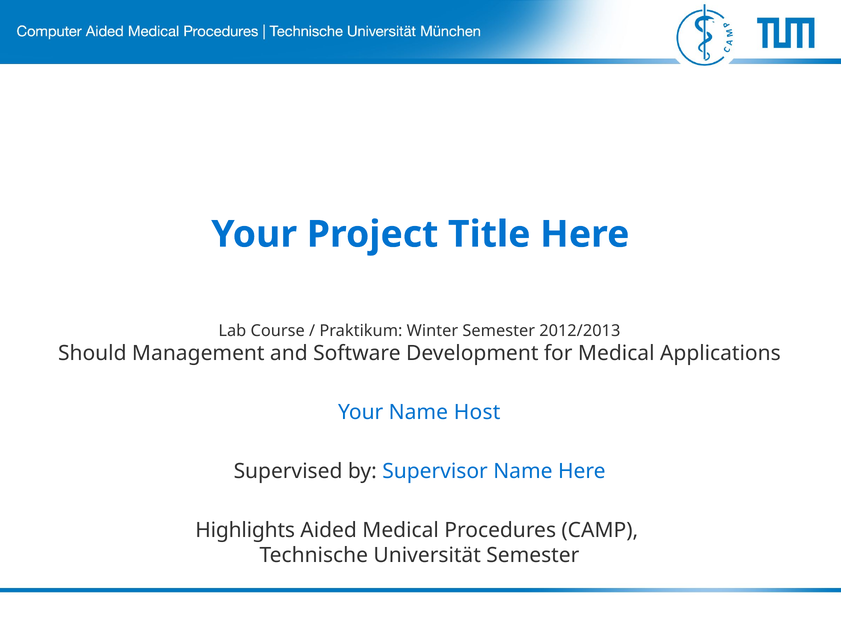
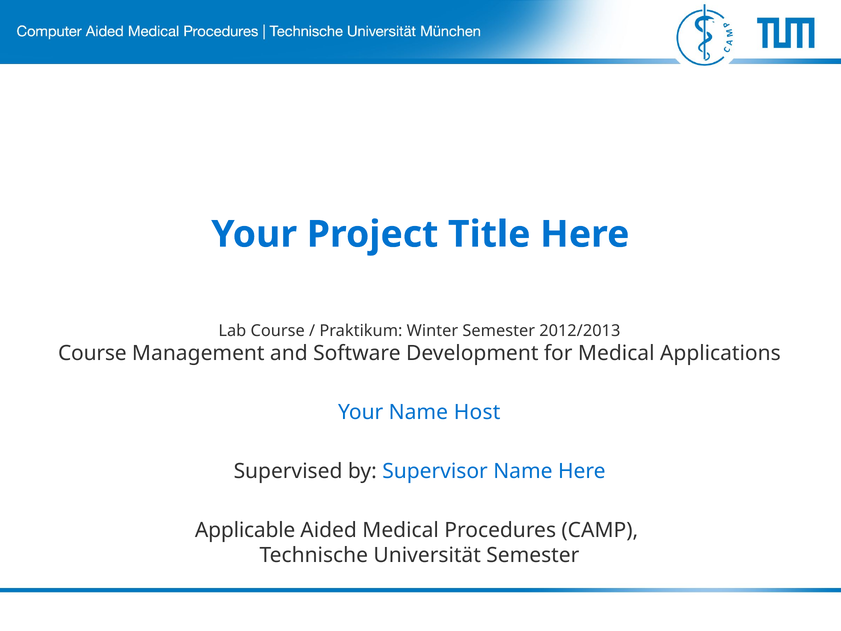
Should at (92, 353): Should -> Course
Highlights: Highlights -> Applicable
